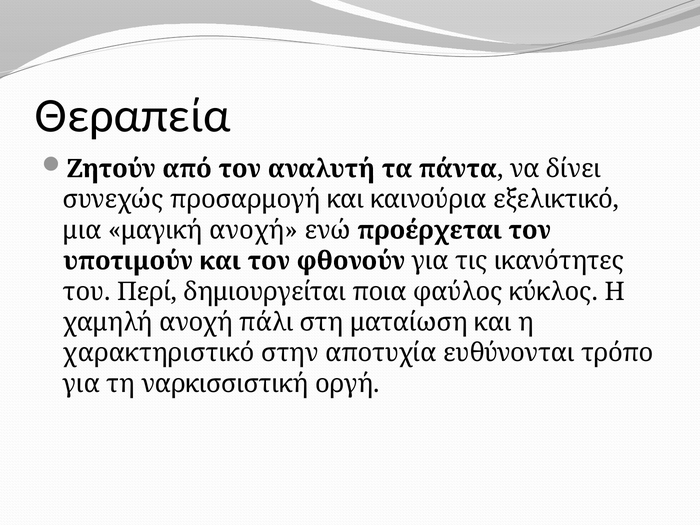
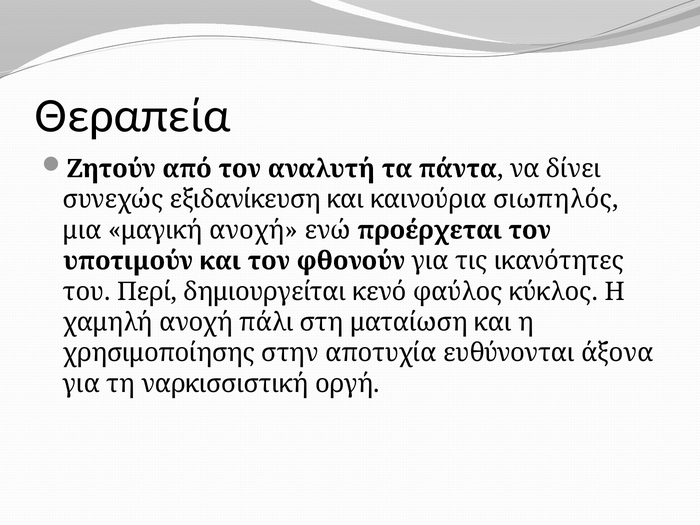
προσαρμογή: προσαρμογή -> εξιδανίκευση
εξελικτικό: εξελικτικό -> σιωπηλός
ποια: ποια -> κενό
χαρακτηριστικό: χαρακτηριστικό -> χρησιμοποίησης
τρόπο: τρόπο -> άξονα
